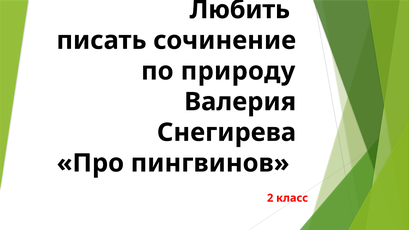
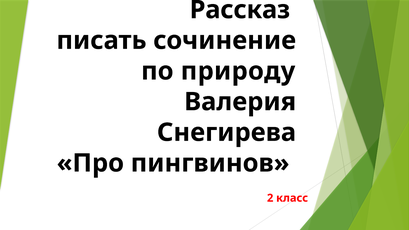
Любить: Любить -> Рассказ
